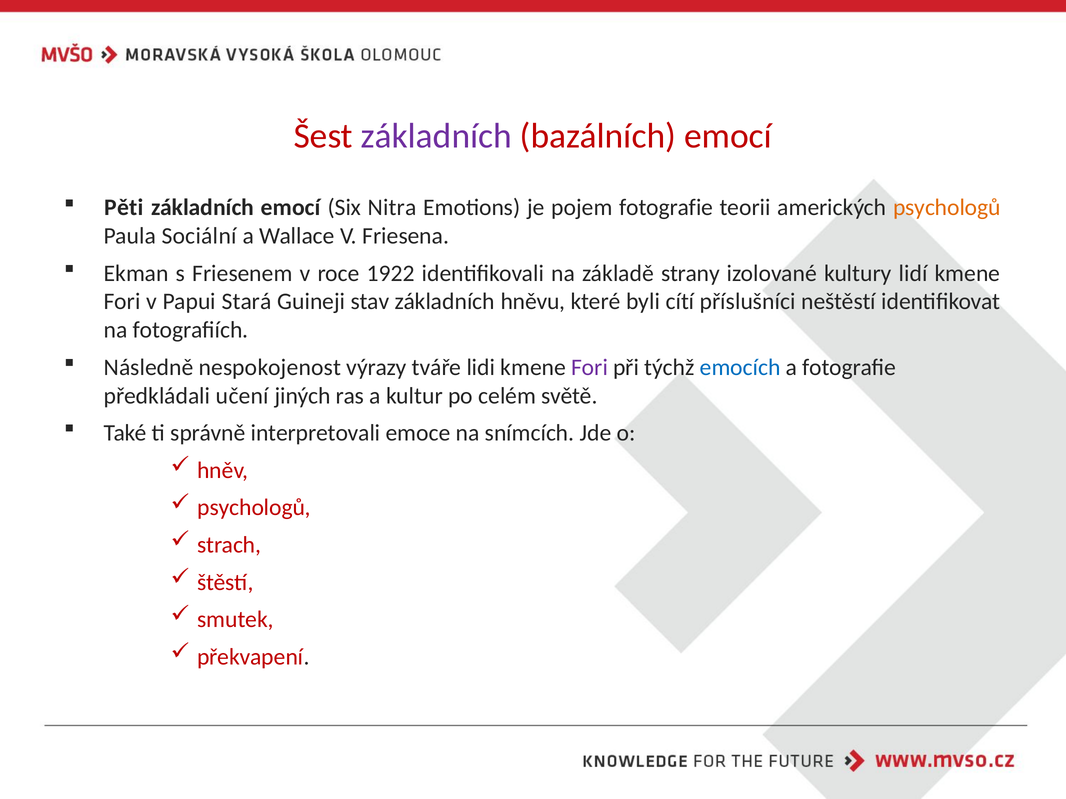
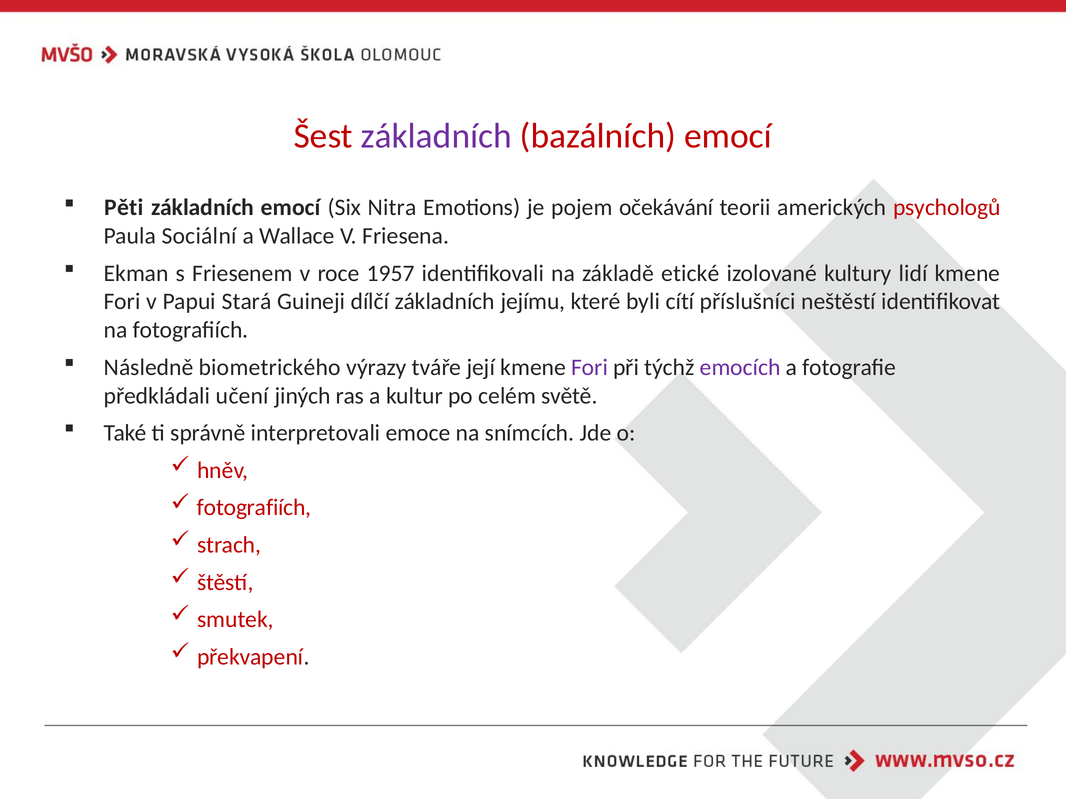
pojem fotografie: fotografie -> očekávání
psychologů at (947, 208) colour: orange -> red
1922: 1922 -> 1957
strany: strany -> etické
stav: stav -> dílčí
hněvu: hněvu -> jejímu
nespokojenost: nespokojenost -> biometrického
lidi: lidi -> její
emocích colour: blue -> purple
psychologů at (254, 508): psychologů -> fotografiích
